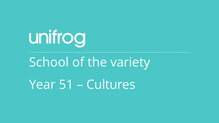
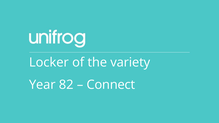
School: School -> Locker
51: 51 -> 82
Cultures: Cultures -> Connect
